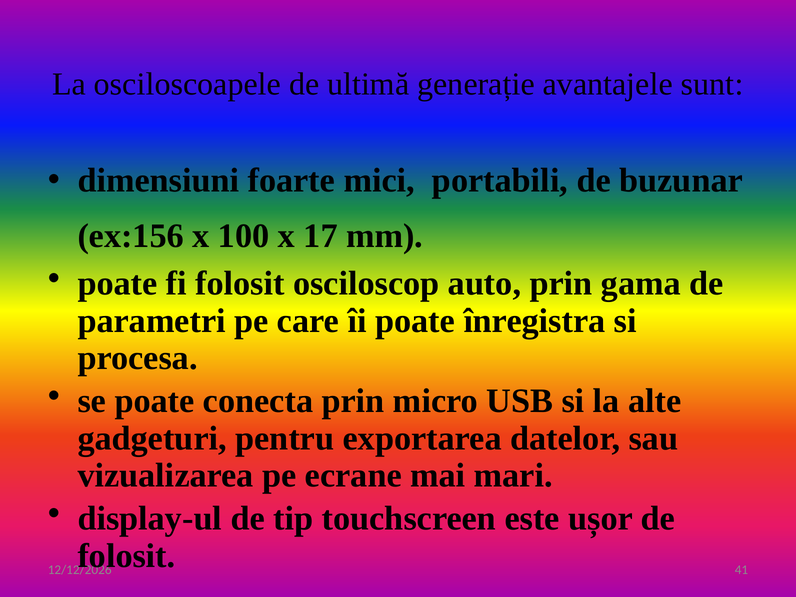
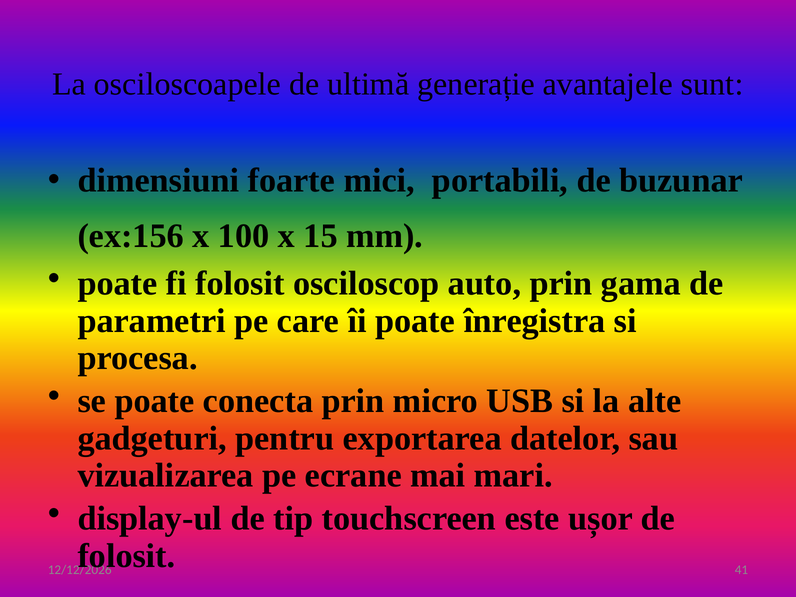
17: 17 -> 15
